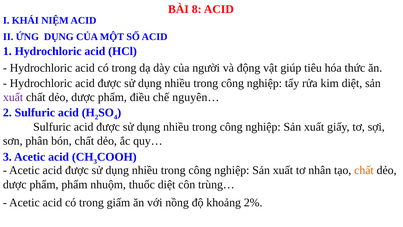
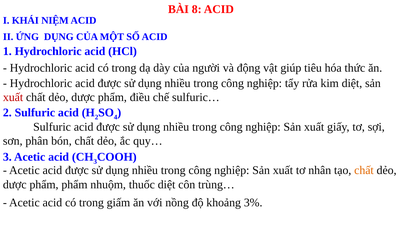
xuất at (13, 97) colour: purple -> red
nguyên…: nguyên… -> sulfuric…
2%: 2% -> 3%
